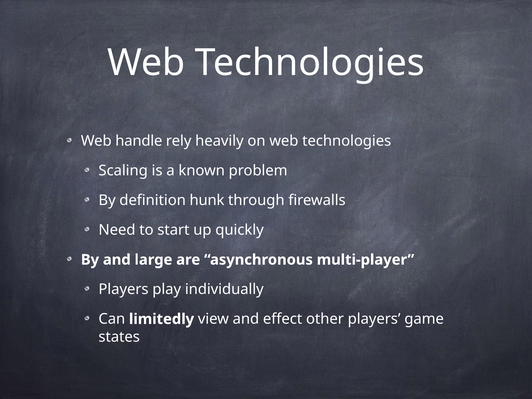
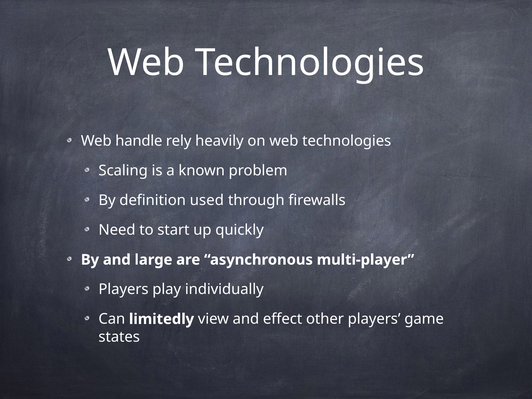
hunk: hunk -> used
